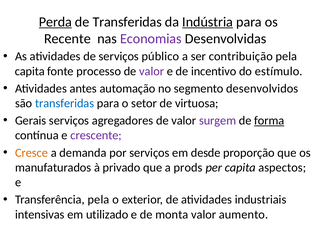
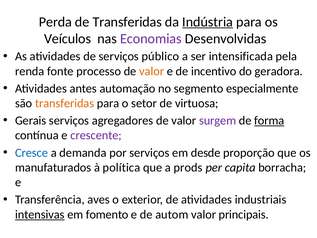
Perda underline: present -> none
Recente: Recente -> Veículos
contribuição: contribuição -> intensificada
capita at (30, 71): capita -> renda
valor at (152, 71) colour: purple -> orange
estímulo: estímulo -> geradora
desenvolvidos: desenvolvidos -> especialmente
transferidas at (65, 103) colour: blue -> orange
Cresce colour: orange -> blue
privado: privado -> política
aspectos: aspectos -> borracha
Transferência pela: pela -> aves
intensivas underline: none -> present
utilizado: utilizado -> fomento
monta: monta -> autom
aumento: aumento -> principais
